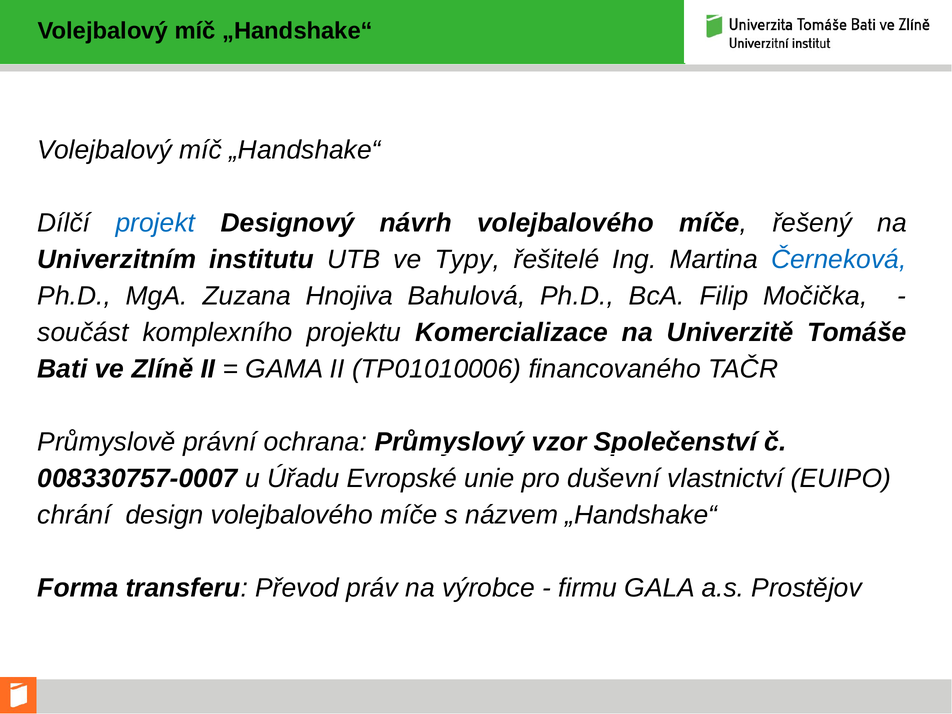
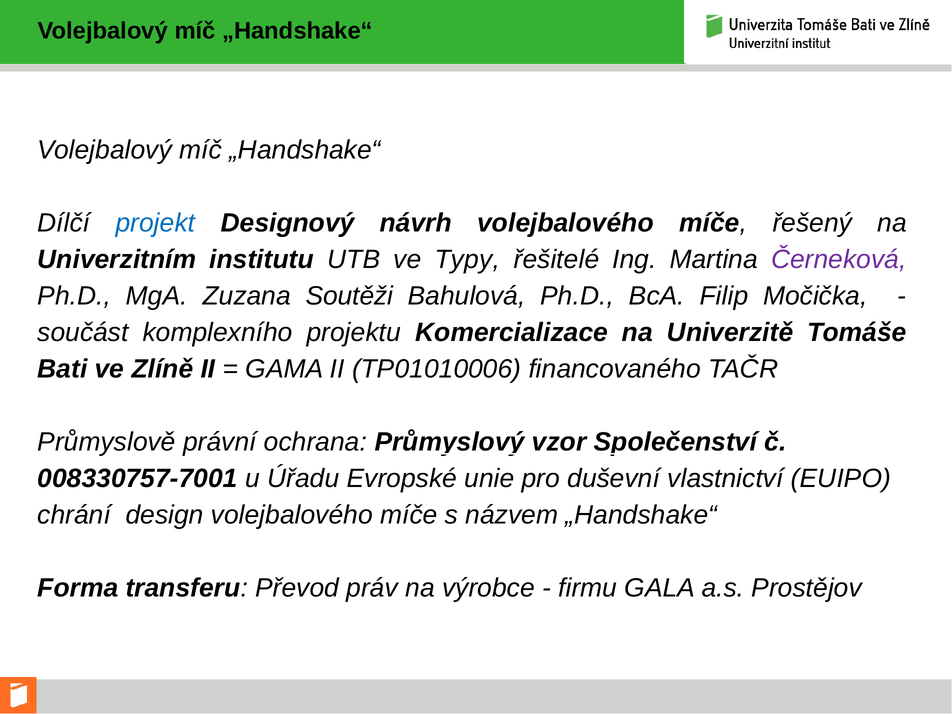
Černeková colour: blue -> purple
Hnojiva: Hnojiva -> Soutěži
008330757-0007: 008330757-0007 -> 008330757-7001
